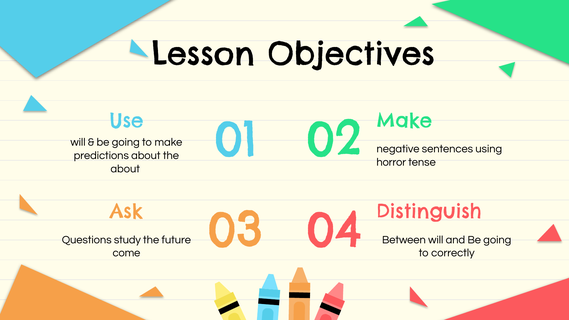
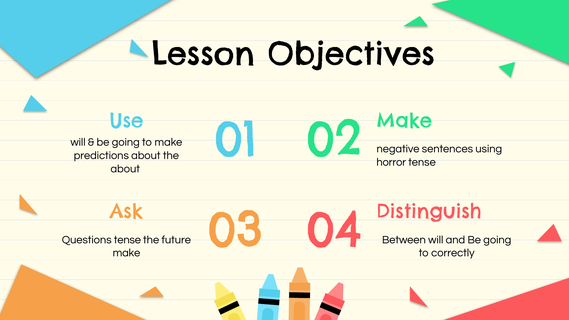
Questions study: study -> tense
come at (126, 253): come -> make
